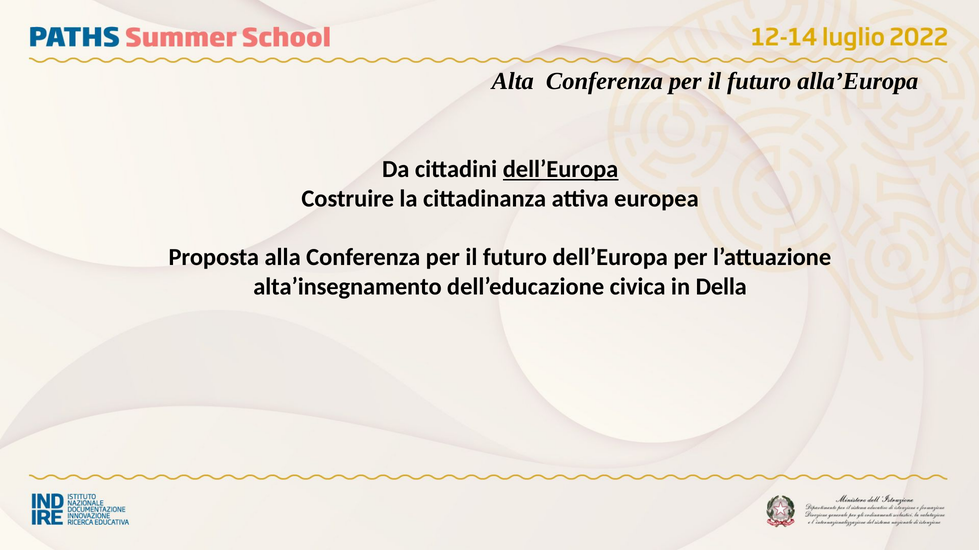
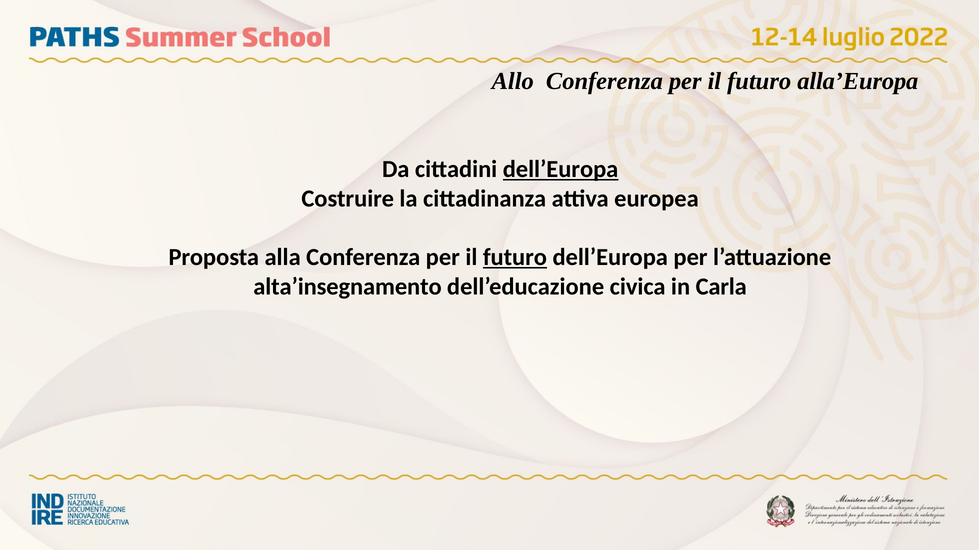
Alta: Alta -> Allo
futuro at (515, 258) underline: none -> present
Della: Della -> Carla
